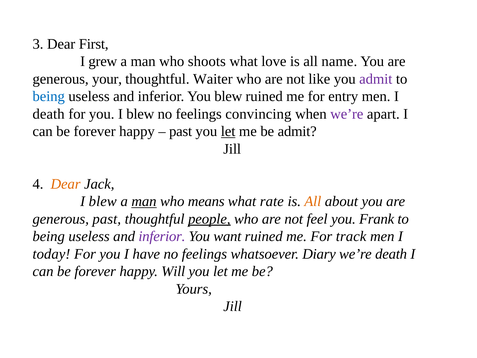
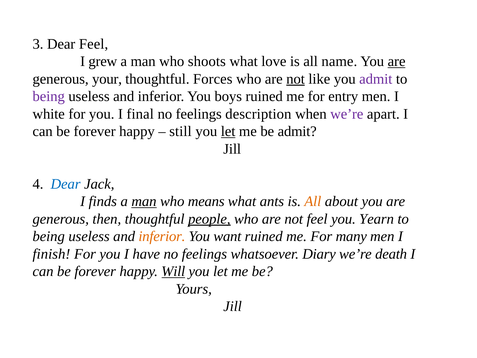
Dear First: First -> Feel
are at (397, 61) underline: none -> present
Waiter: Waiter -> Forces
not at (296, 79) underline: none -> present
being at (49, 96) colour: blue -> purple
You blew: blew -> boys
death at (49, 114): death -> white
you I blew: blew -> final
convincing: convincing -> description
past at (181, 131): past -> still
Dear at (66, 184) colour: orange -> blue
blew at (103, 201): blew -> finds
rate: rate -> ants
generous past: past -> then
Frank: Frank -> Yearn
inferior at (162, 236) colour: purple -> orange
track: track -> many
today: today -> finish
Will underline: none -> present
